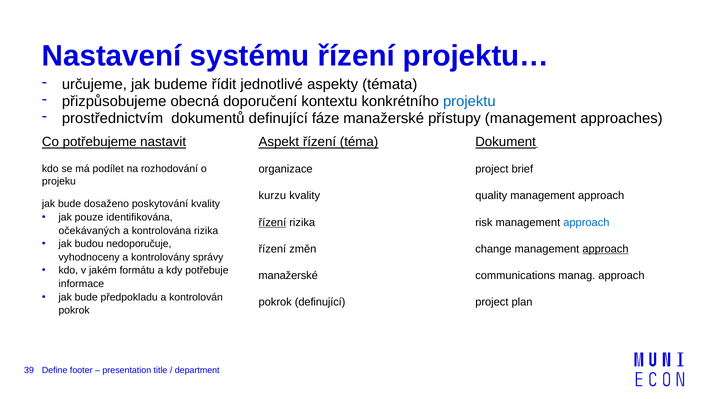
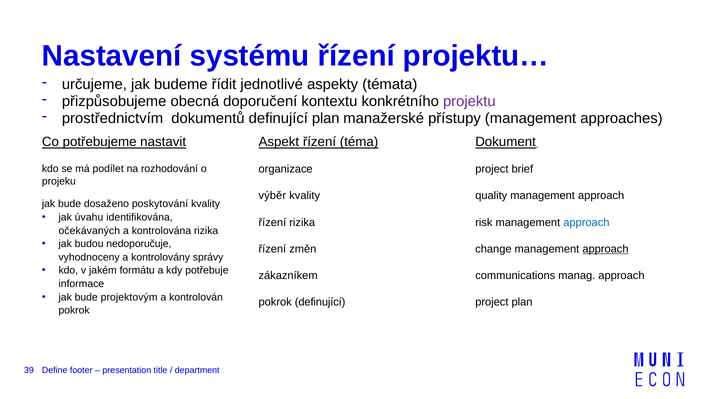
projektu colour: blue -> purple
definující fáze: fáze -> plan
kurzu: kurzu -> výběr
pouze: pouze -> úvahu
řízení at (272, 223) underline: present -> none
manažerské at (288, 276): manažerské -> zákazníkem
předpokladu: předpokladu -> projektovým
